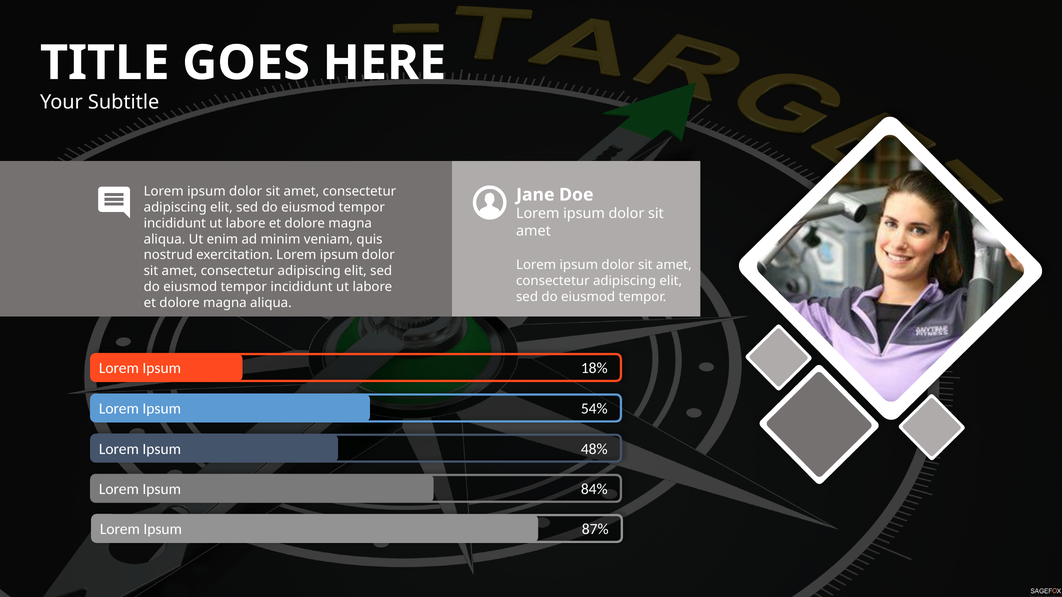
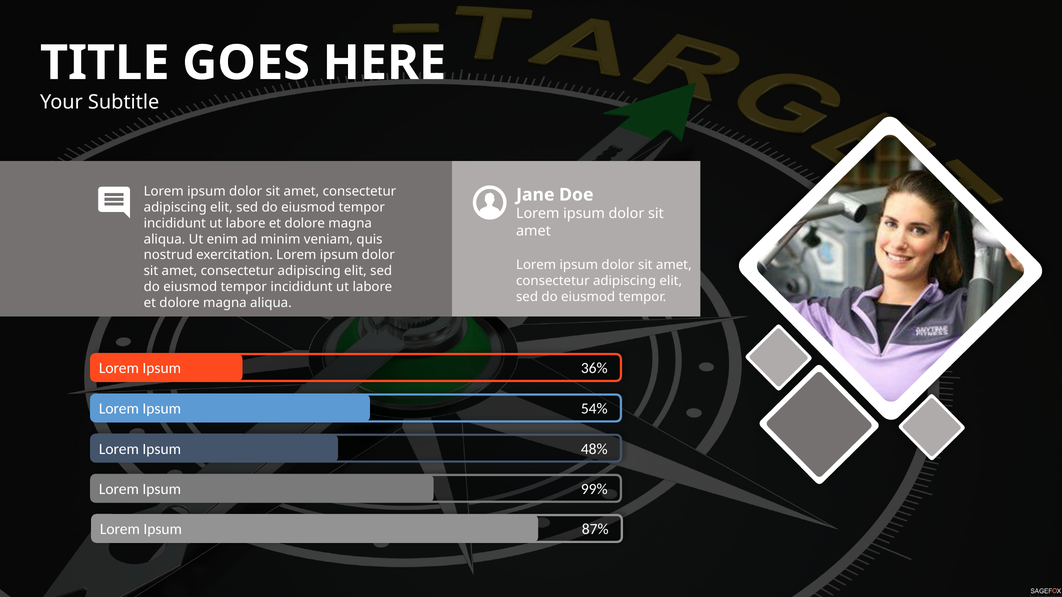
18%: 18% -> 36%
84%: 84% -> 99%
